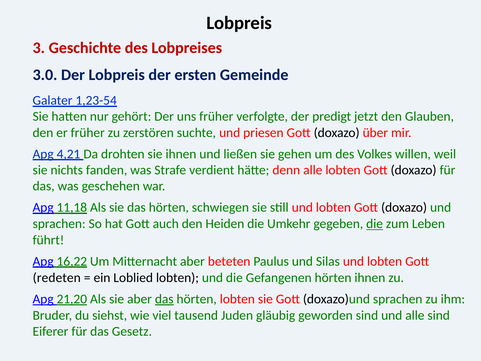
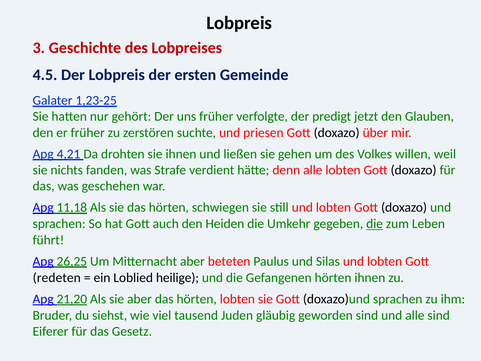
3.0: 3.0 -> 4.5
1,23-54: 1,23-54 -> 1,23-25
16,22: 16,22 -> 26,25
Loblied lobten: lobten -> heilige
das at (164, 299) underline: present -> none
